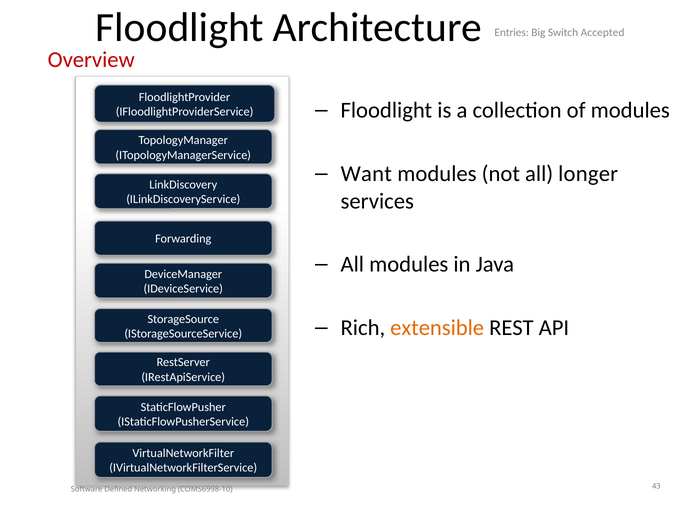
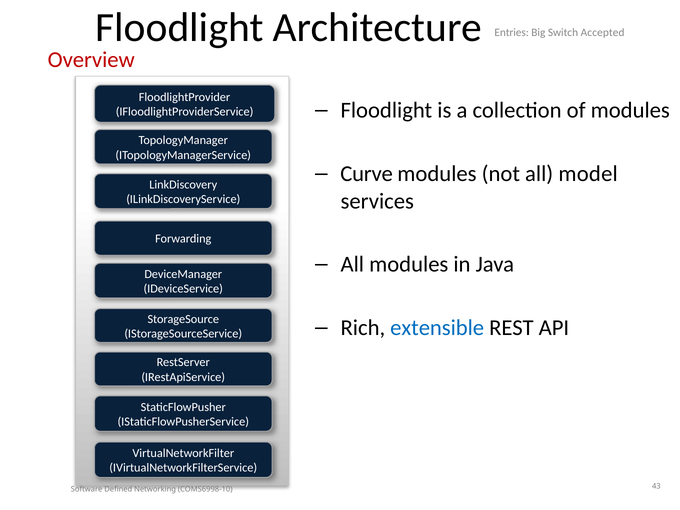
Want: Want -> Curve
longer: longer -> model
extensible colour: orange -> blue
